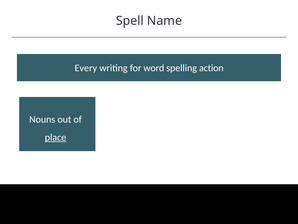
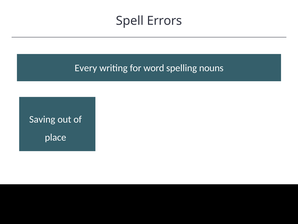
Name: Name -> Errors
action: action -> nouns
Nouns: Nouns -> Saving
place underline: present -> none
